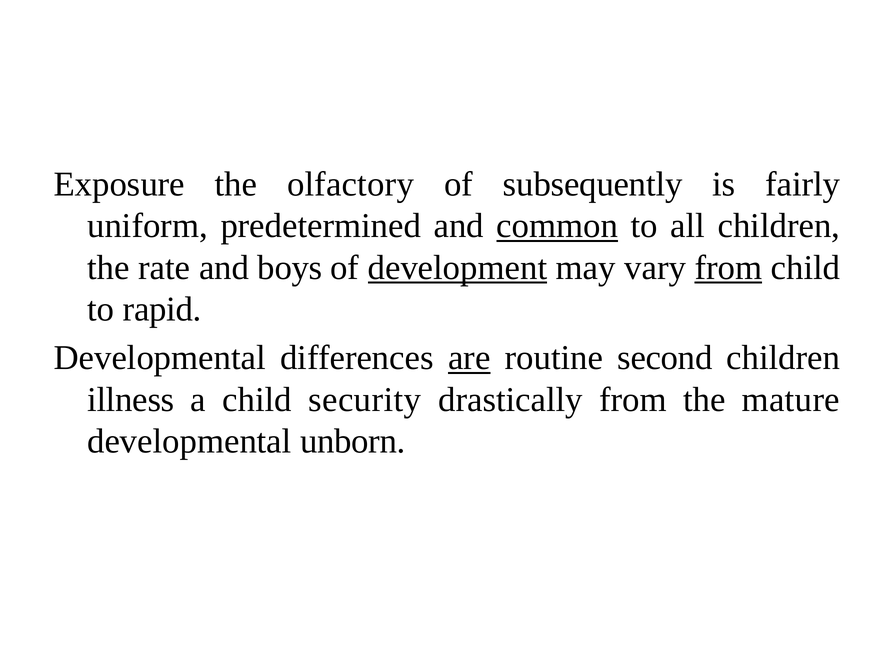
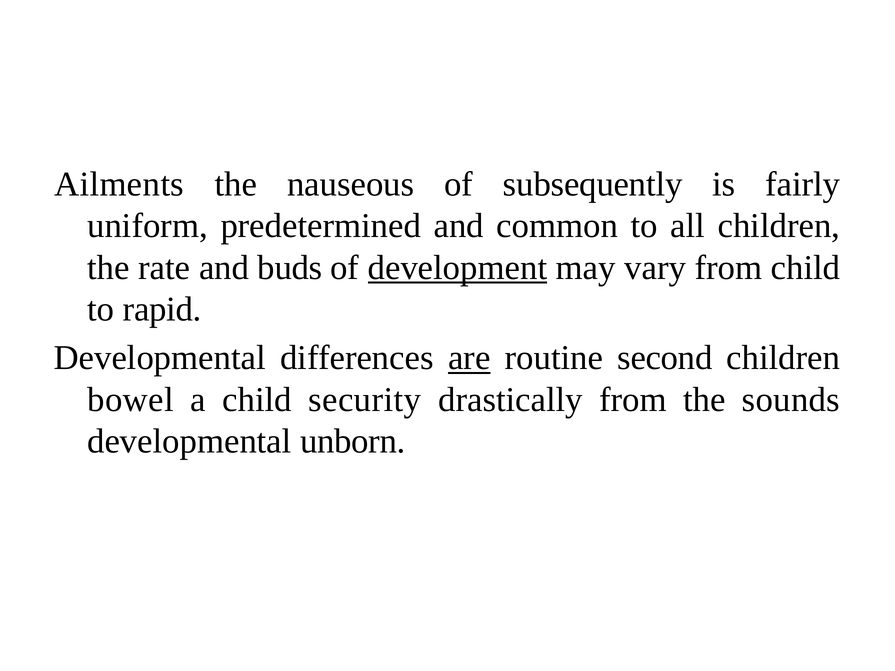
Exposure: Exposure -> Ailments
olfactory: olfactory -> nauseous
common underline: present -> none
boys: boys -> buds
from at (728, 268) underline: present -> none
illness: illness -> bowel
mature: mature -> sounds
